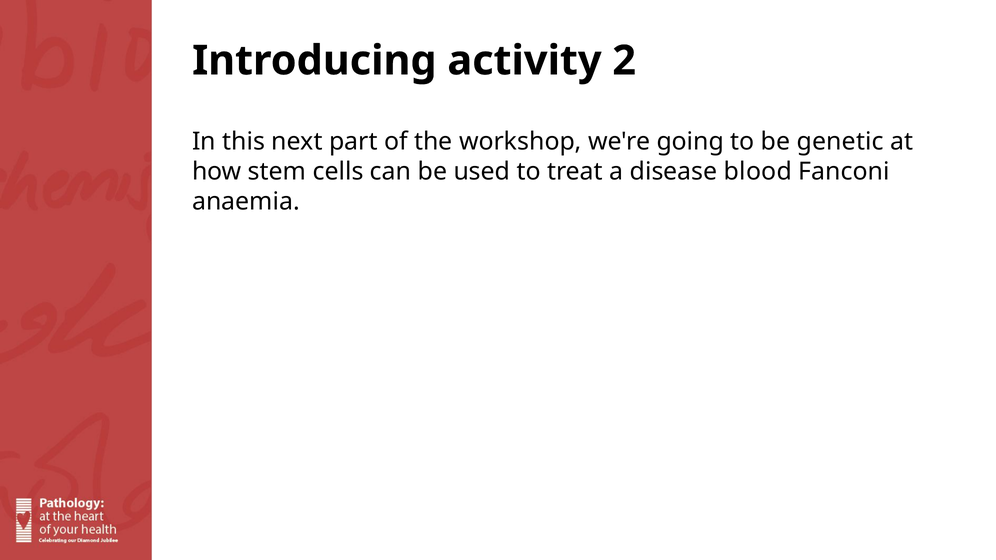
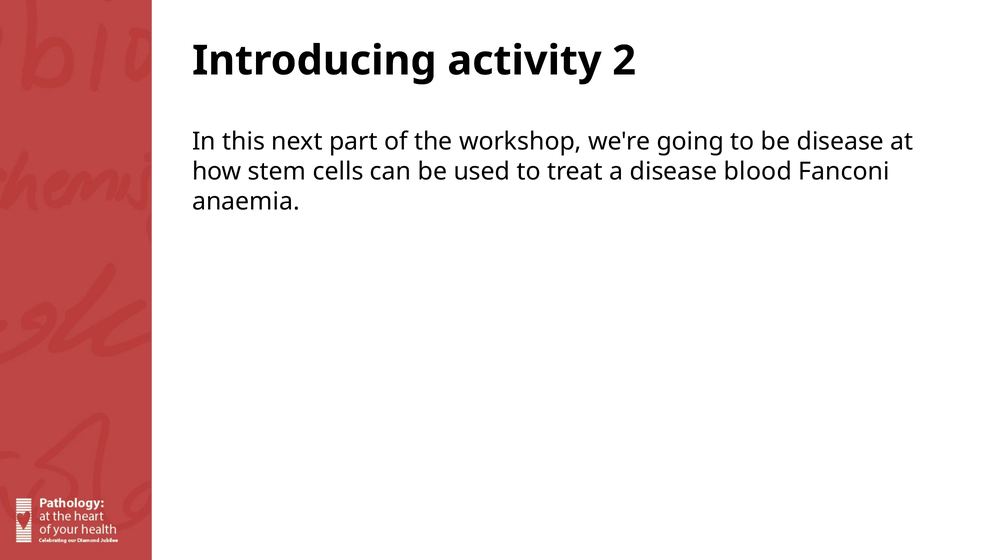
be genetic: genetic -> disease
